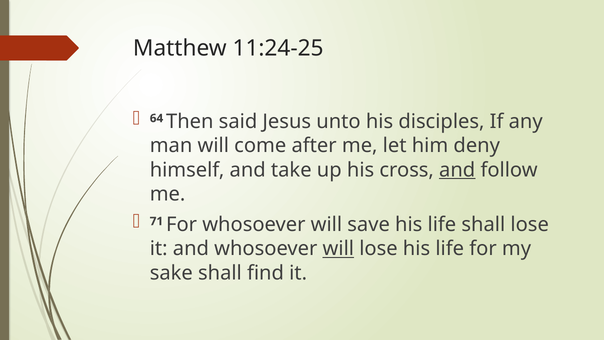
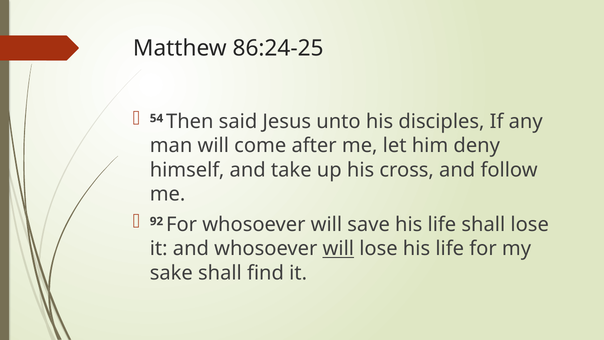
11:24-25: 11:24-25 -> 86:24-25
64: 64 -> 54
and at (457, 170) underline: present -> none
71: 71 -> 92
